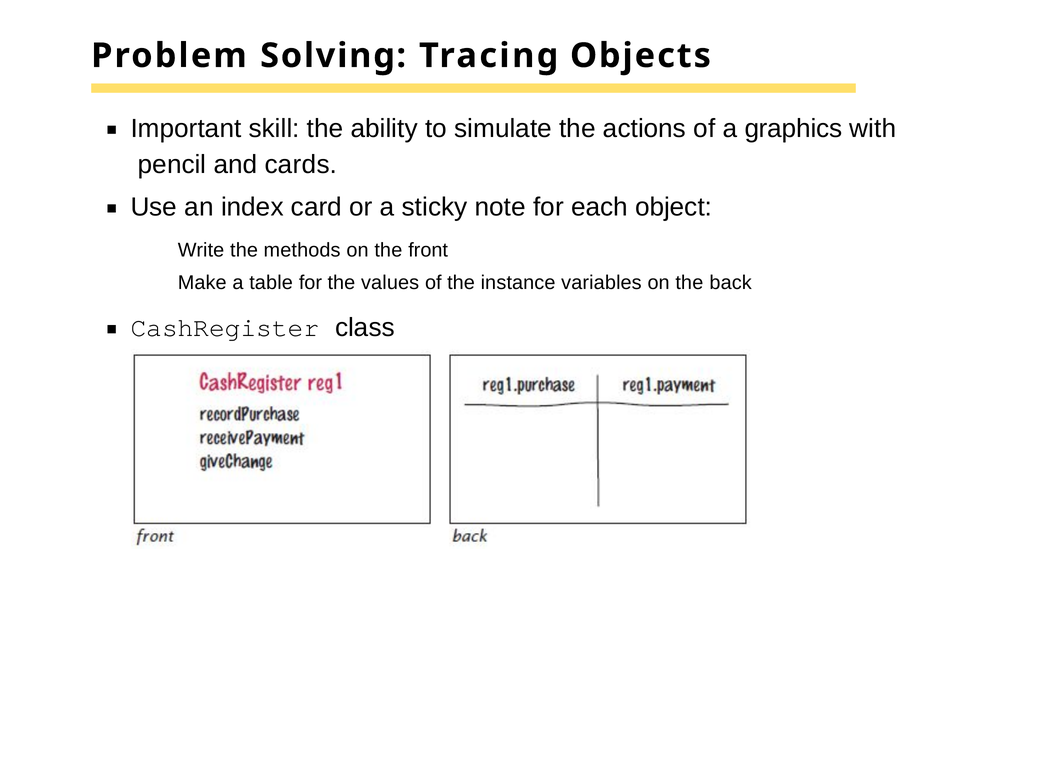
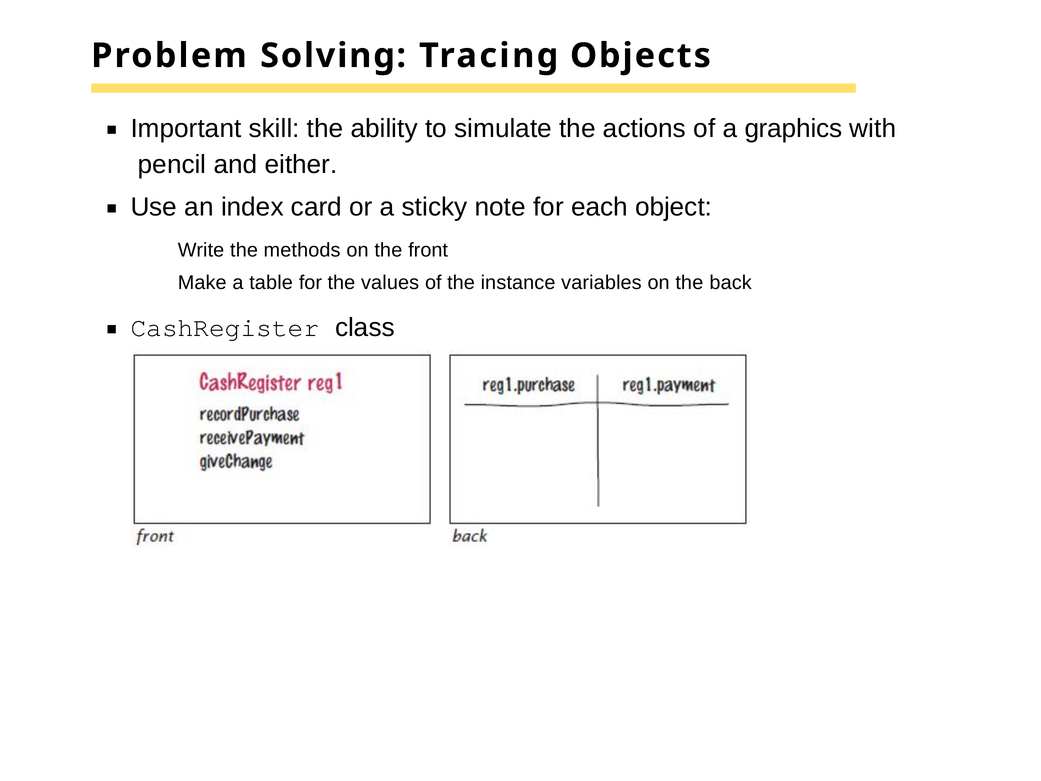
cards: cards -> either
